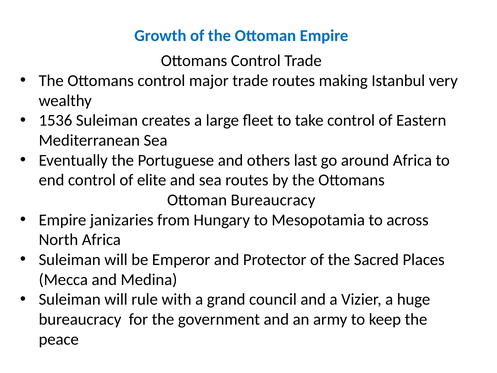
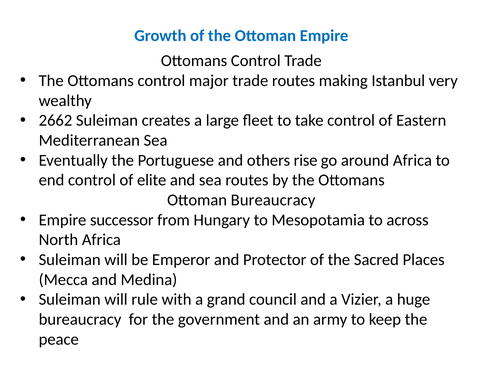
1536: 1536 -> 2662
last: last -> rise
janizaries: janizaries -> successor
